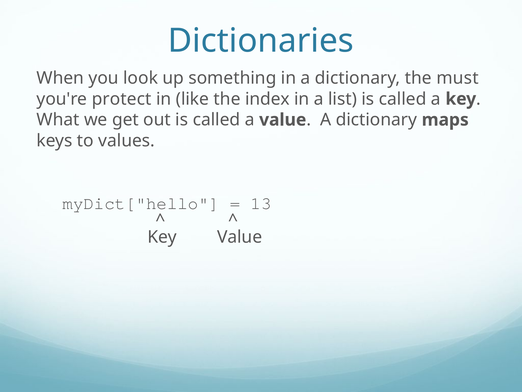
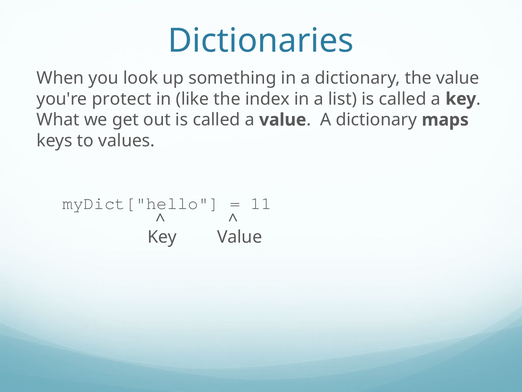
the must: must -> value
13: 13 -> 11
